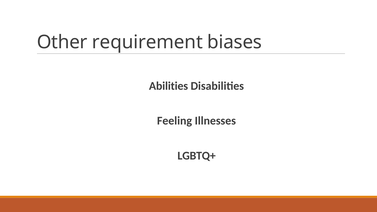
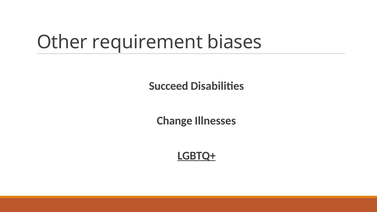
Abilities: Abilities -> Succeed
Feeling: Feeling -> Change
LGBTQ+ underline: none -> present
